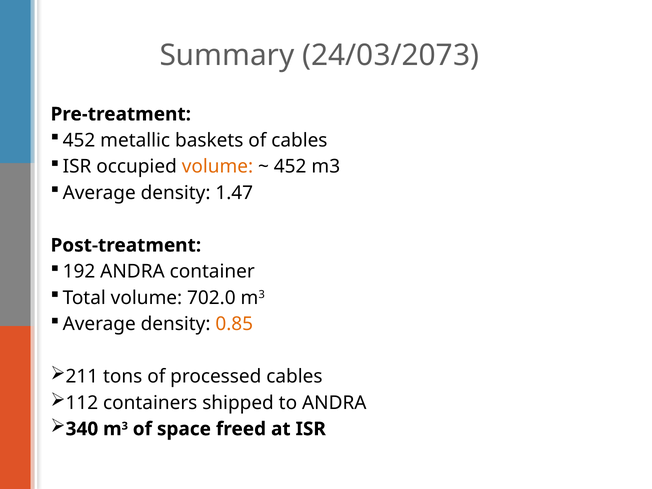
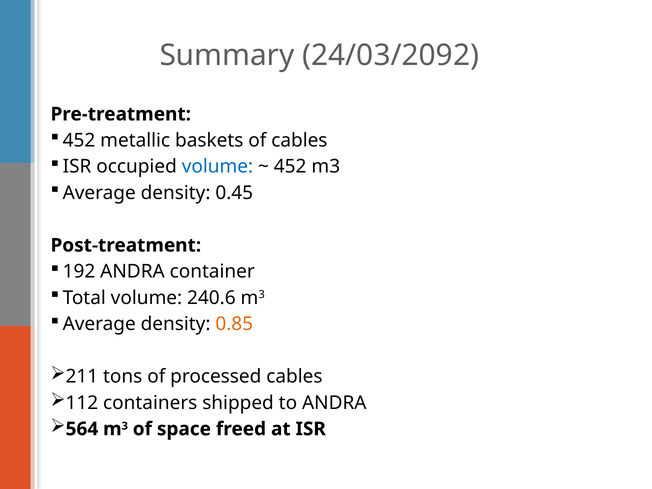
24/03/2073: 24/03/2073 -> 24/03/2092
volume at (217, 167) colour: orange -> blue
1.47: 1.47 -> 0.45
702.0: 702.0 -> 240.6
340: 340 -> 564
